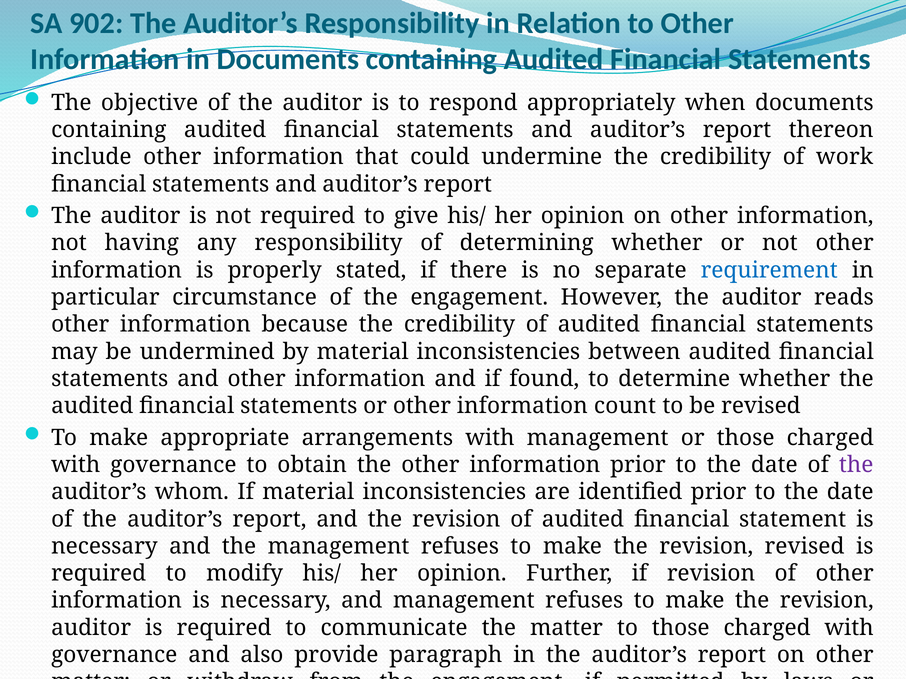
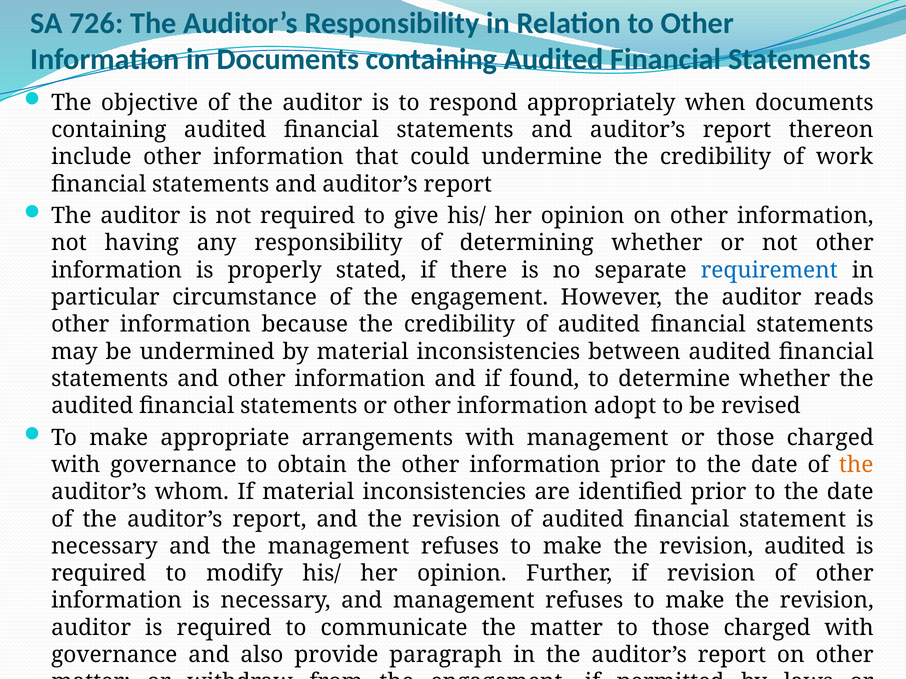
902: 902 -> 726
count: count -> adopt
the at (856, 465) colour: purple -> orange
revision revised: revised -> audited
